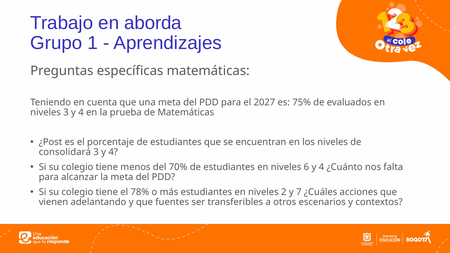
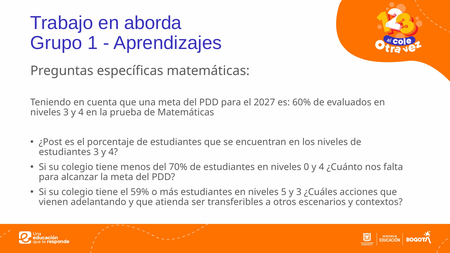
75%: 75% -> 60%
consolidará at (65, 152): consolidará -> estudiantes
6: 6 -> 0
78%: 78% -> 59%
2: 2 -> 5
y 7: 7 -> 3
fuentes: fuentes -> atienda
